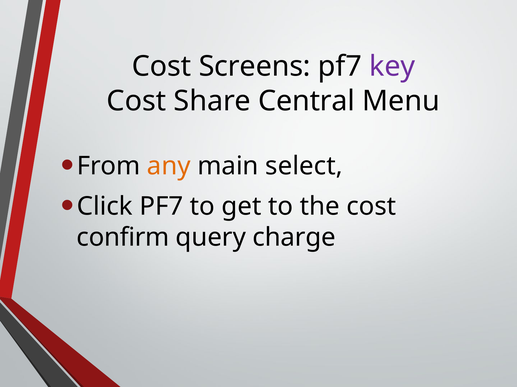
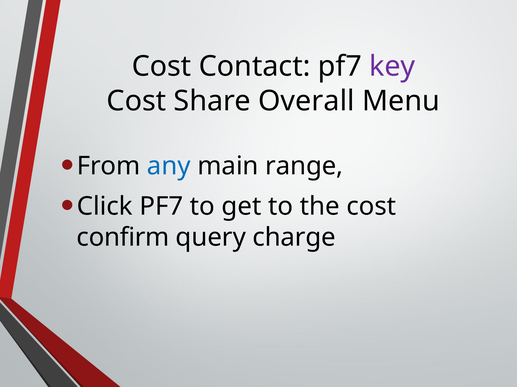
Screens: Screens -> Contact
Central: Central -> Overall
any colour: orange -> blue
select: select -> range
